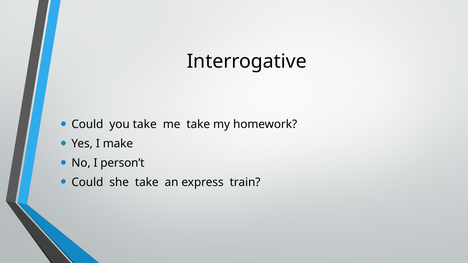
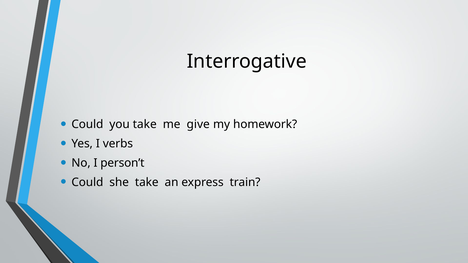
me take: take -> give
make: make -> verbs
